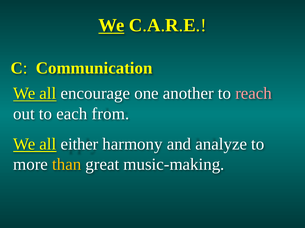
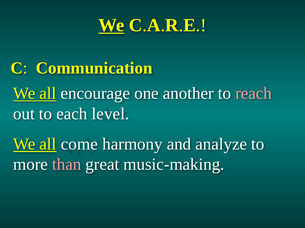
from: from -> level
either: either -> come
than colour: yellow -> pink
